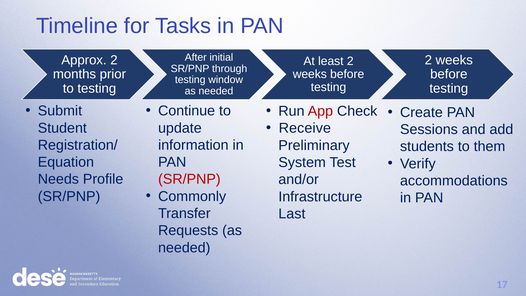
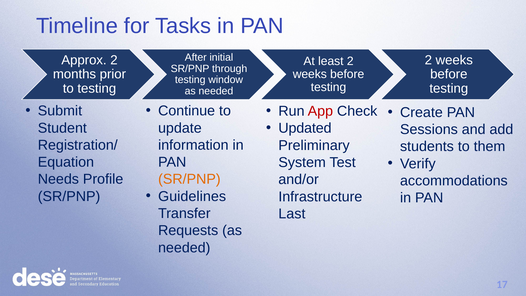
Receive: Receive -> Updated
SR/PNP at (189, 179) colour: red -> orange
Commonly: Commonly -> Guidelines
